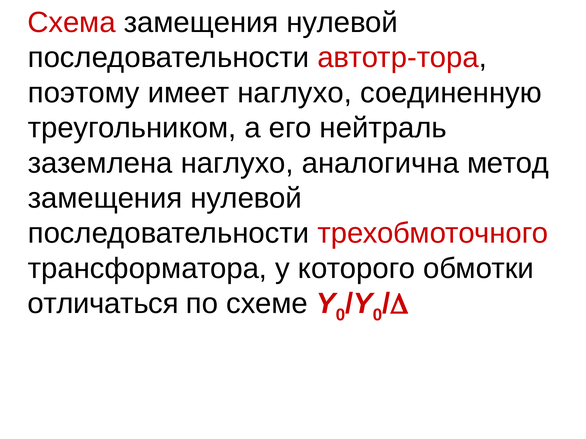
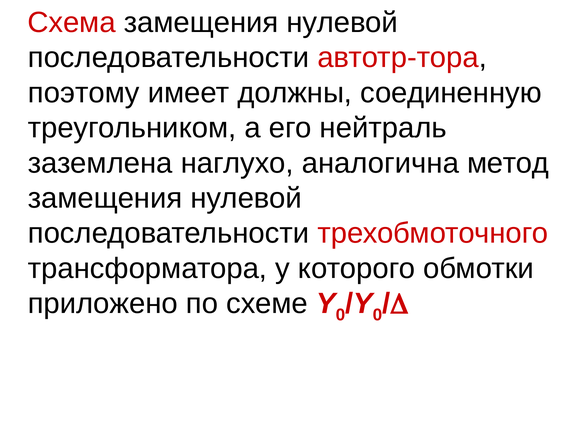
имеет наглухо: наглухо -> должны
отличаться: отличаться -> приложено
